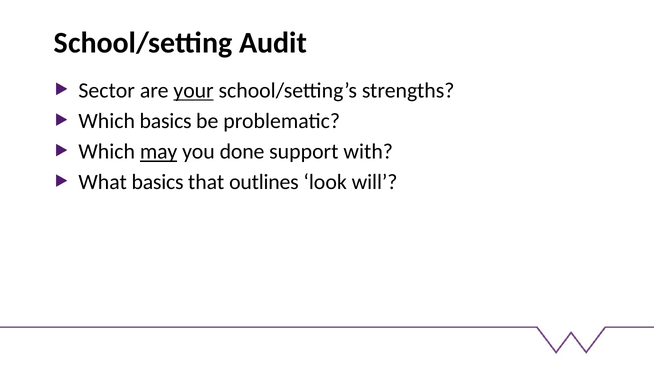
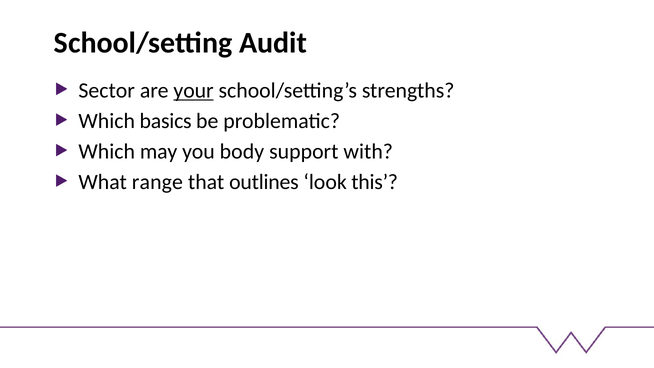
may underline: present -> none
done: done -> body
What basics: basics -> range
will: will -> this
